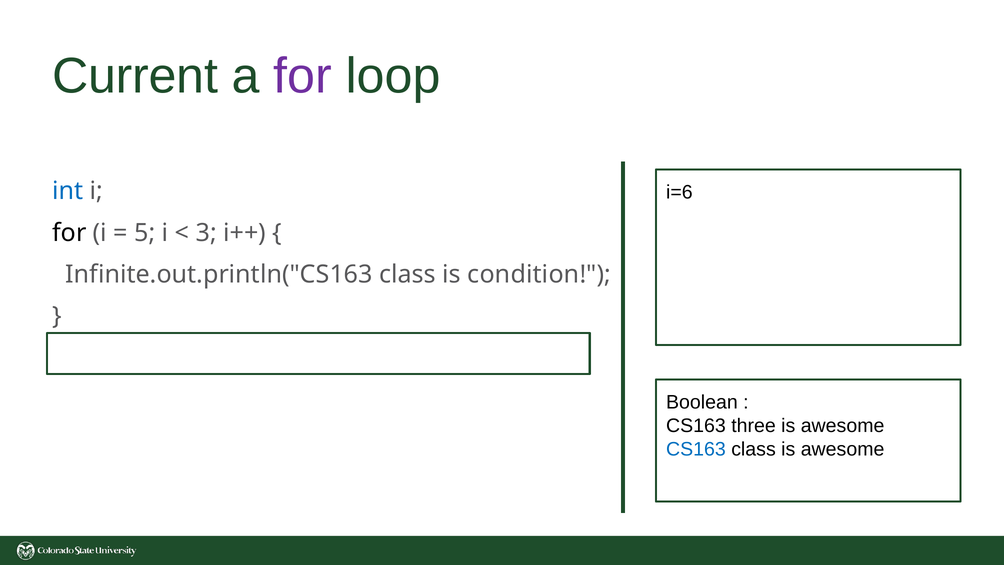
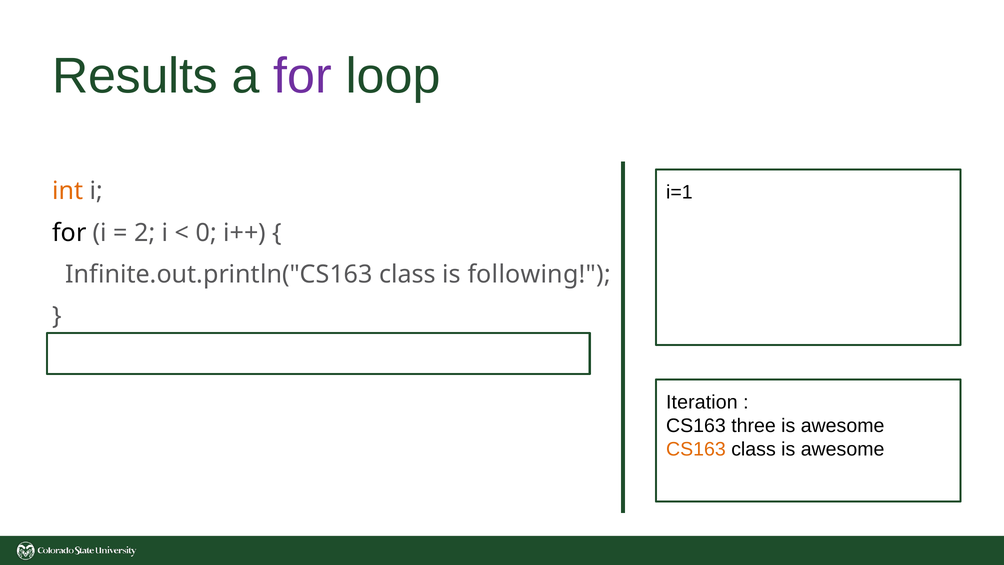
Current: Current -> Results
i=6: i=6 -> i=1
int colour: blue -> orange
5: 5 -> 2
3: 3 -> 0
condition: condition -> following
Boolean: Boolean -> Iteration
CS163 at (696, 449) colour: blue -> orange
